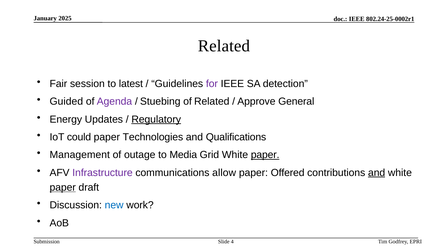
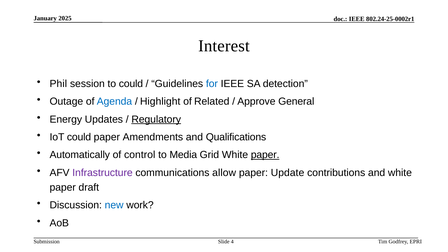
Related at (224, 46): Related -> Interest
Fair: Fair -> Phil
to latest: latest -> could
for colour: purple -> blue
Guided: Guided -> Outage
Agenda colour: purple -> blue
Stuebing: Stuebing -> Highlight
Technologies: Technologies -> Amendments
Management: Management -> Automatically
outage: outage -> control
Offered: Offered -> Update
and at (377, 173) underline: present -> none
paper at (63, 187) underline: present -> none
